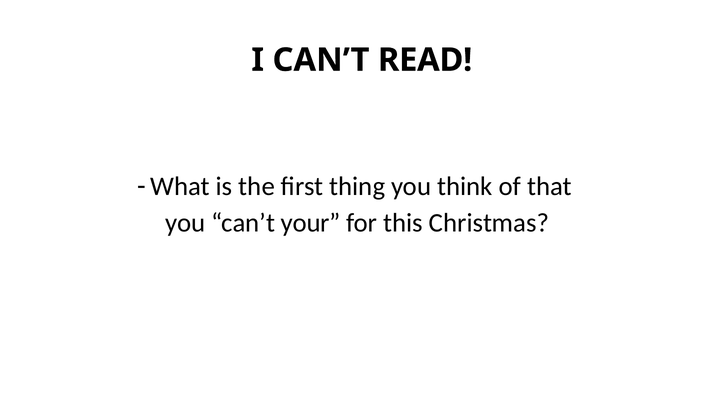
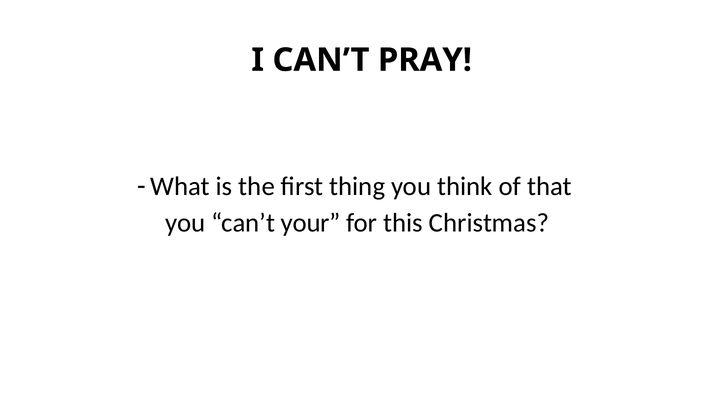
READ: READ -> PRAY
